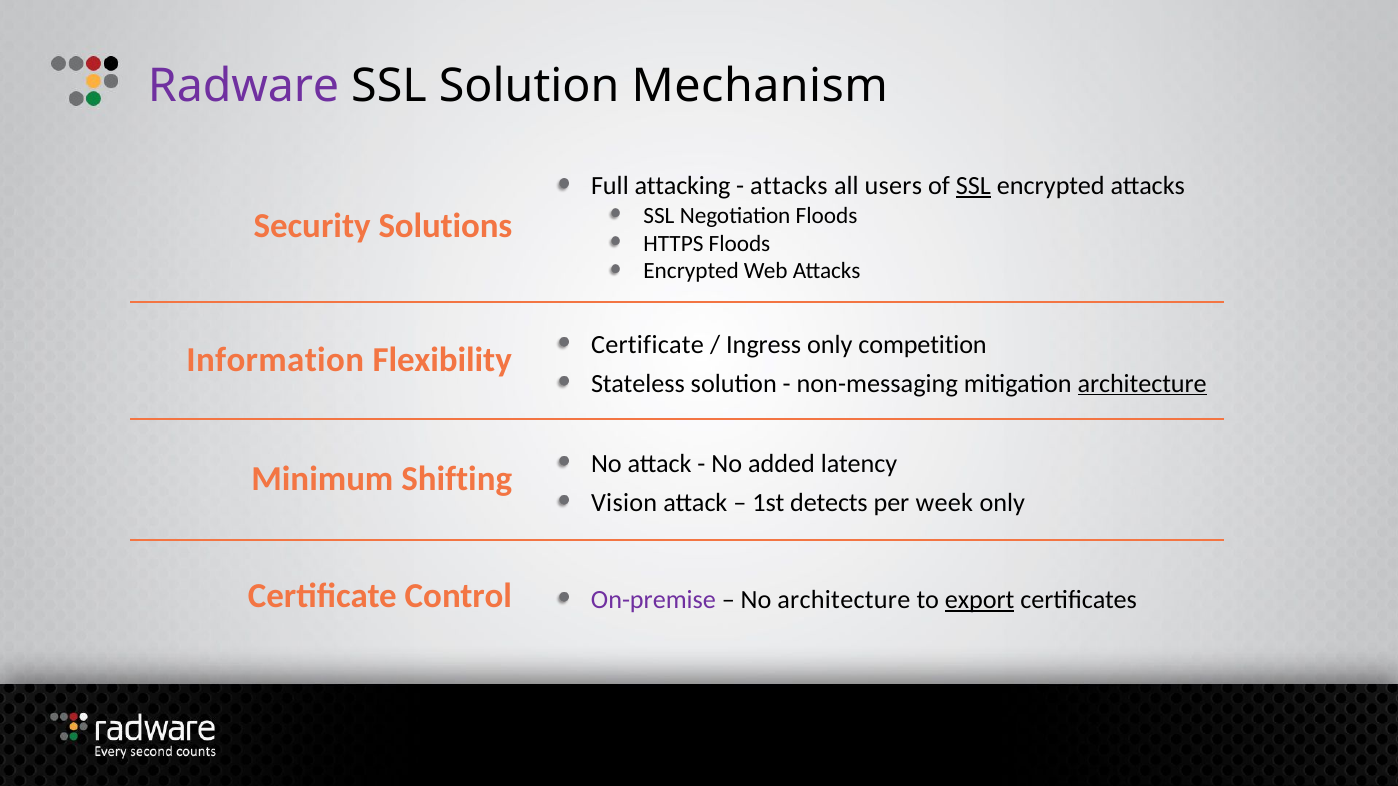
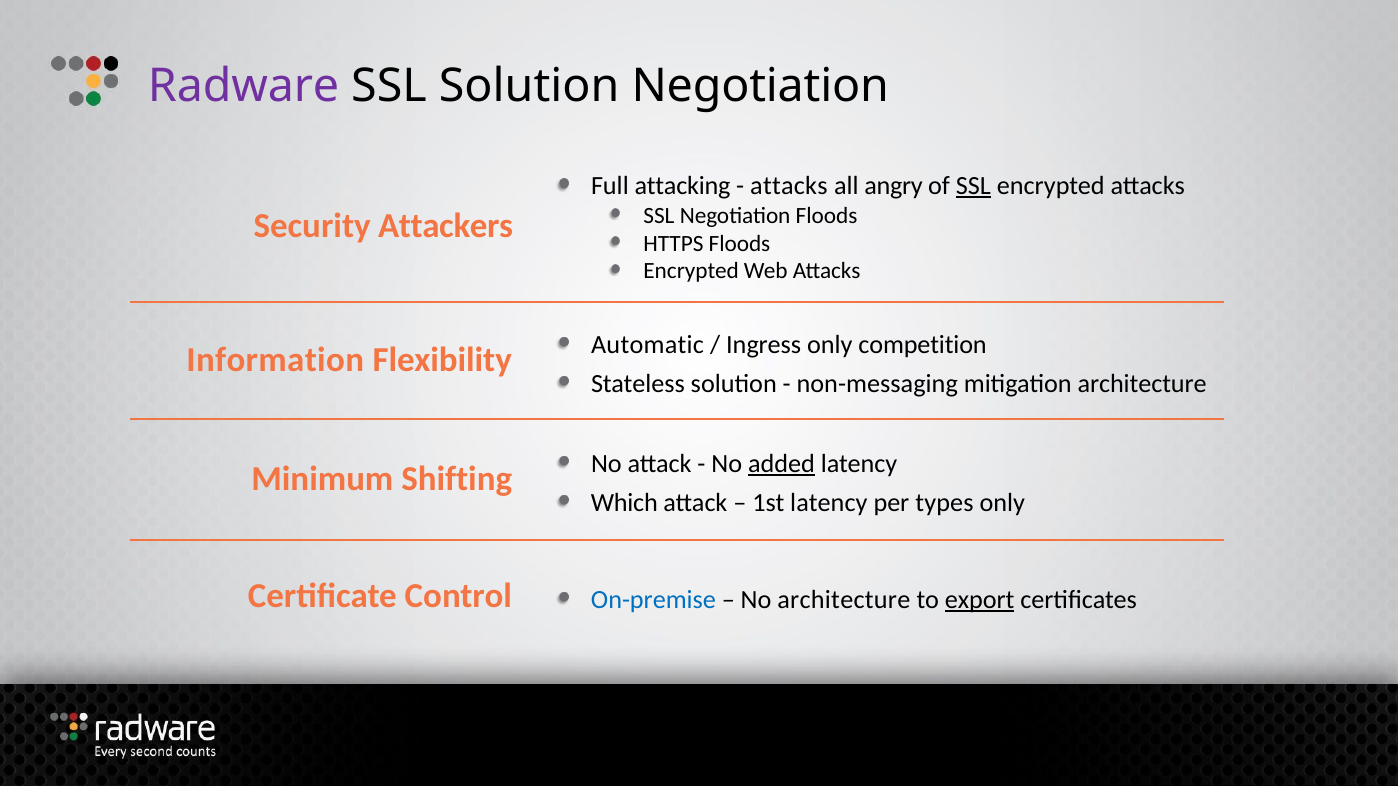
Solution Mechanism: Mechanism -> Negotiation
users: users -> angry
Solutions: Solutions -> Attackers
Flexibility Certificate: Certificate -> Automatic
architecture at (1142, 384) underline: present -> none
added underline: none -> present
Vision: Vision -> Which
1st detects: detects -> latency
week: week -> types
On-premise colour: purple -> blue
